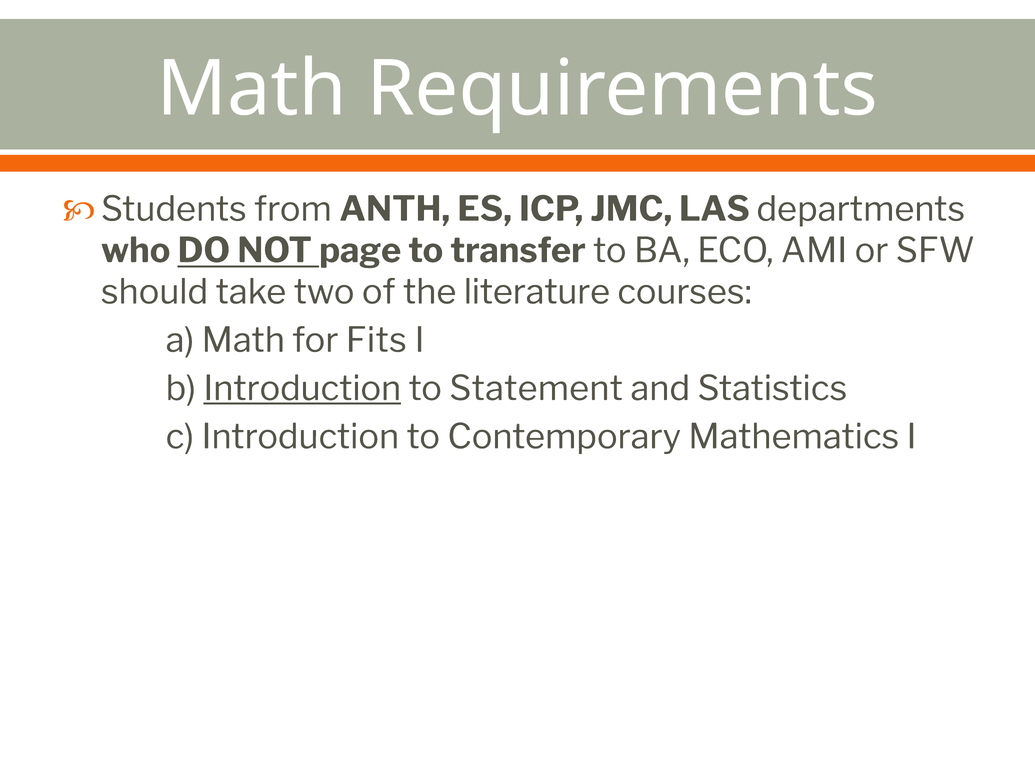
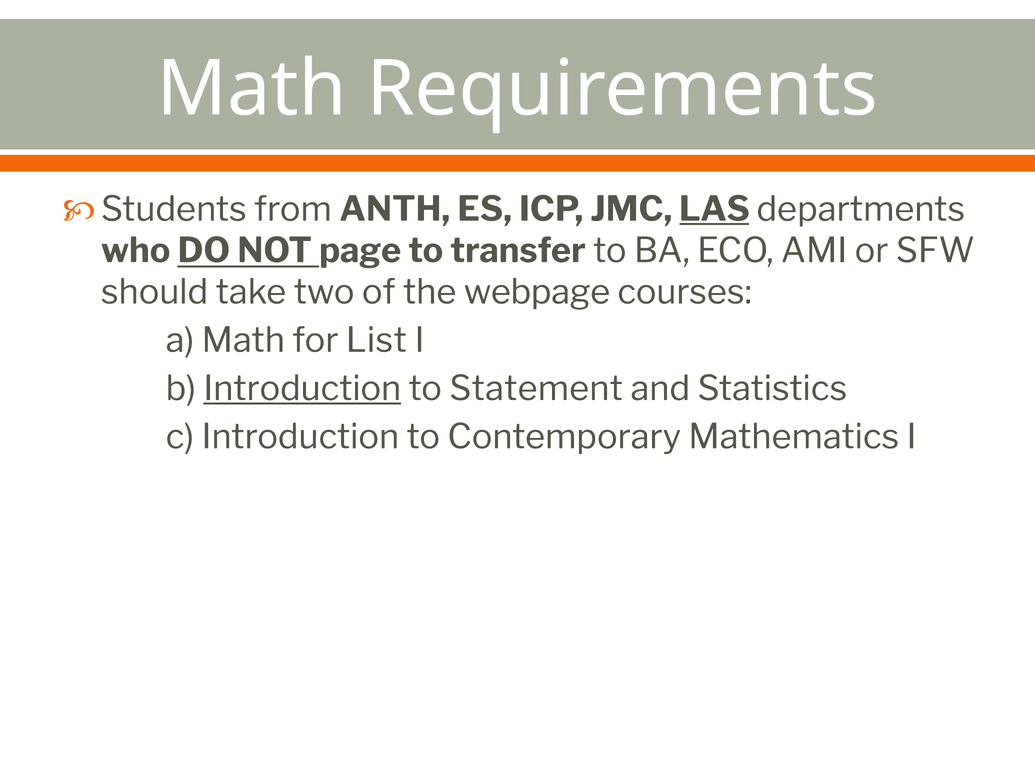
LAS underline: none -> present
literature: literature -> webpage
Fits: Fits -> List
